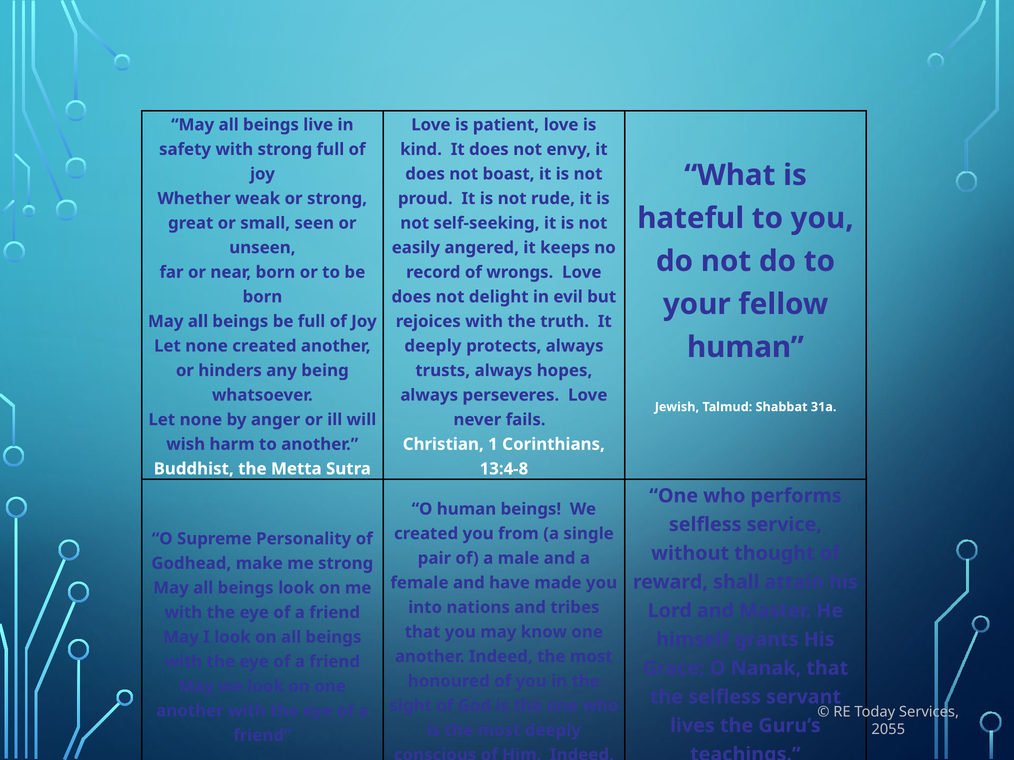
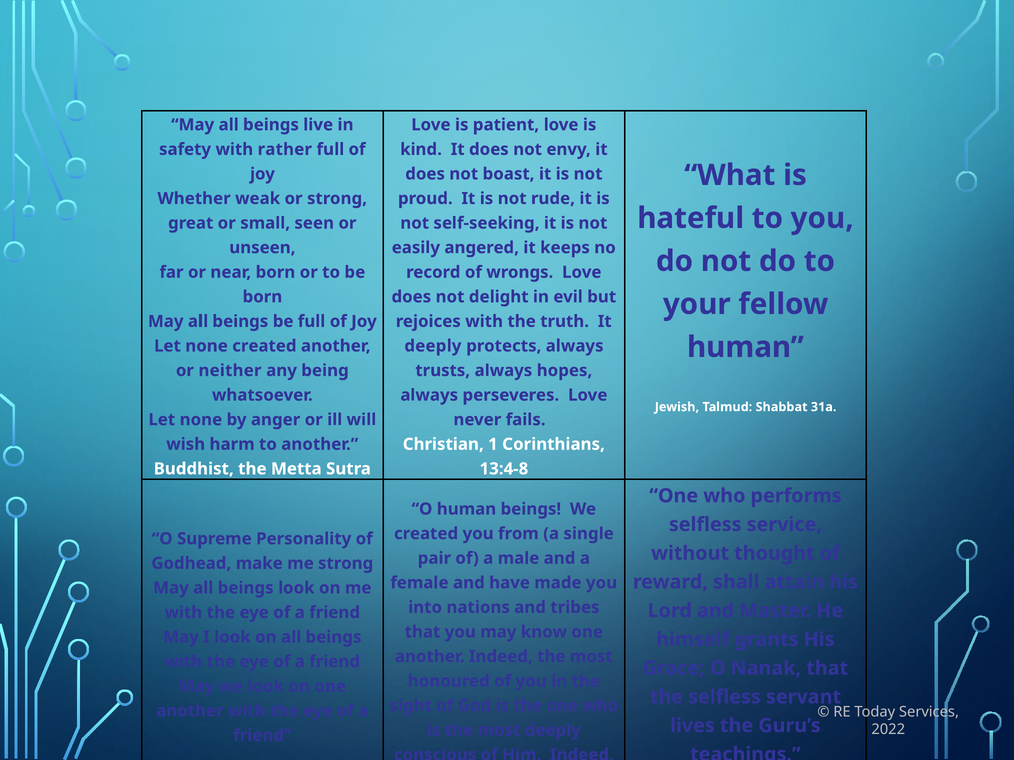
with strong: strong -> rather
hinders: hinders -> neither
2055: 2055 -> 2022
